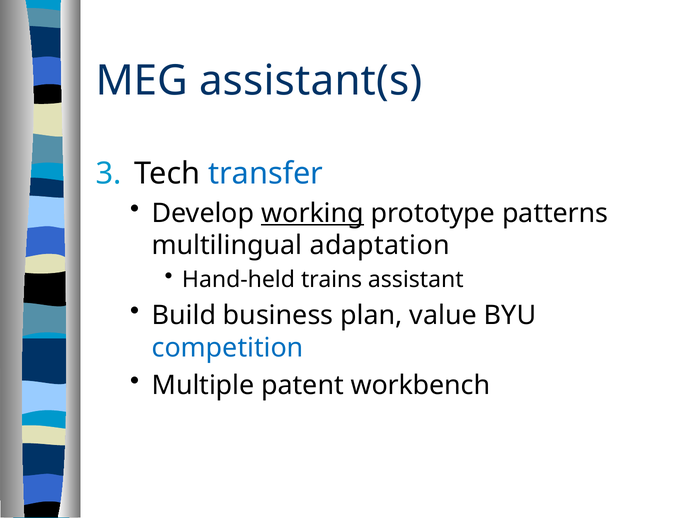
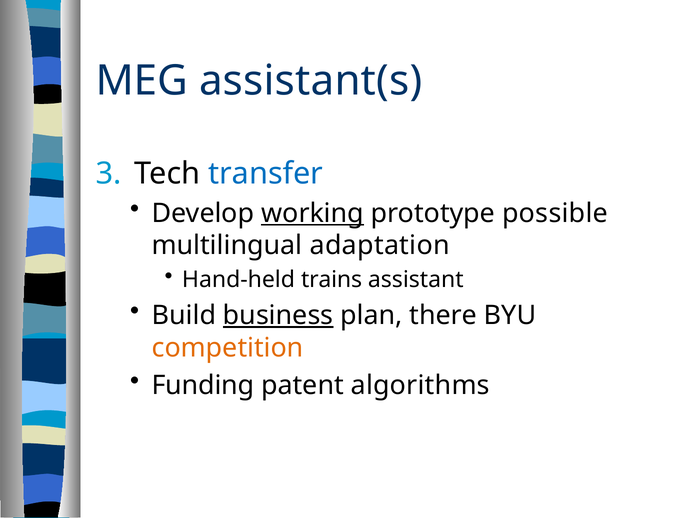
patterns: patterns -> possible
business underline: none -> present
value: value -> there
competition colour: blue -> orange
Multiple: Multiple -> Funding
workbench: workbench -> algorithms
